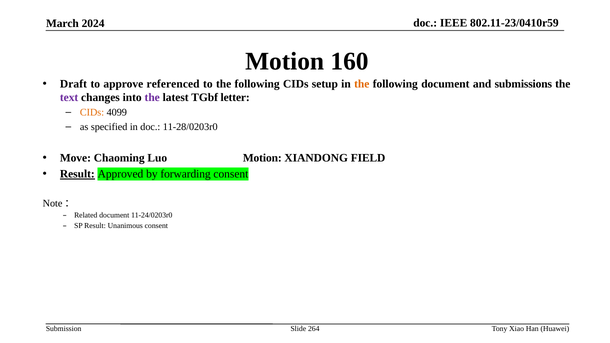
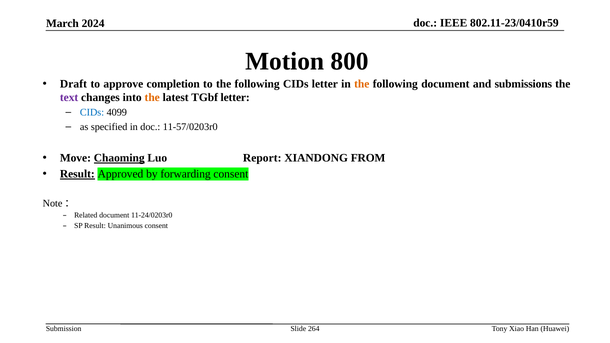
160: 160 -> 800
referenced: referenced -> completion
CIDs setup: setup -> letter
the at (152, 98) colour: purple -> orange
CIDs at (92, 113) colour: orange -> blue
11-28/0203r0: 11-28/0203r0 -> 11-57/0203r0
Chaoming underline: none -> present
Luo Motion: Motion -> Report
FIELD: FIELD -> FROM
